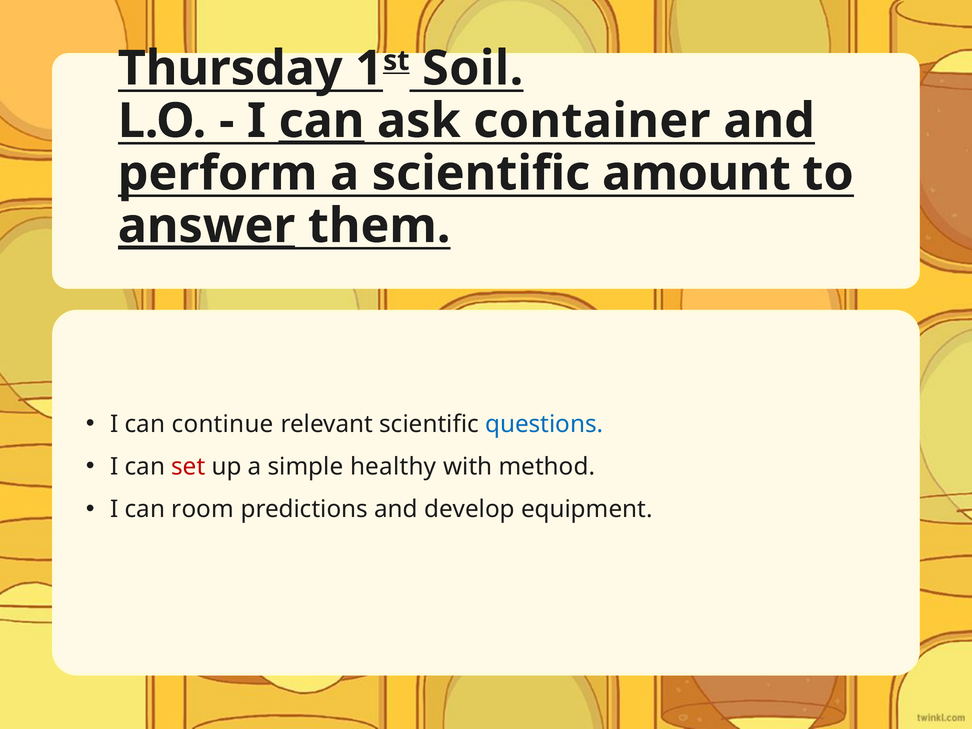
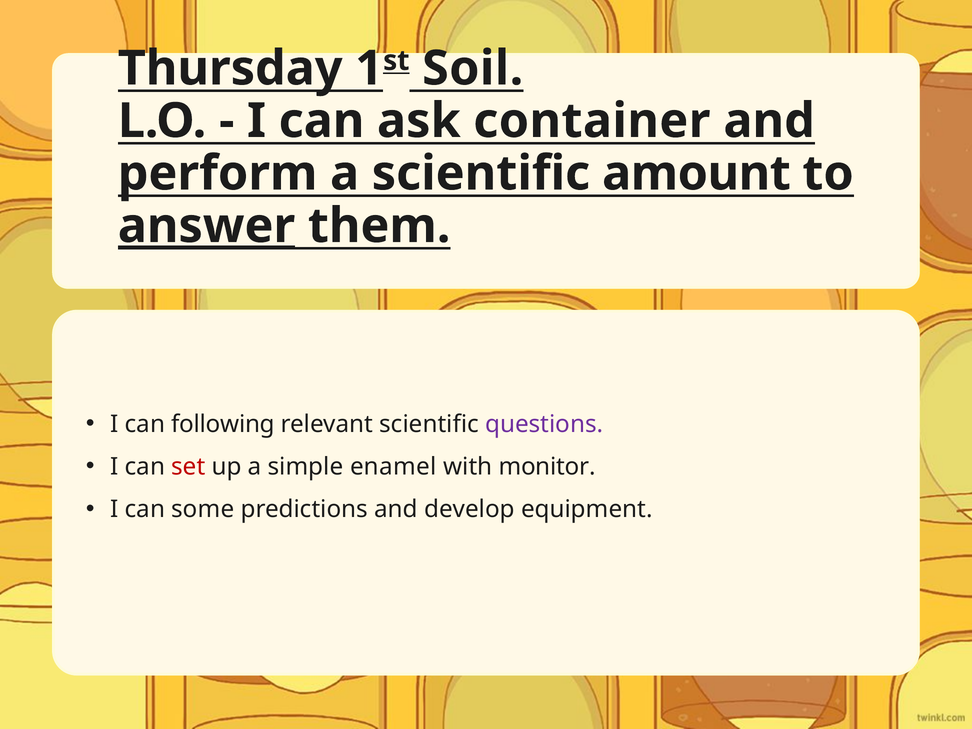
can at (322, 121) underline: present -> none
continue: continue -> following
questions colour: blue -> purple
healthy: healthy -> enamel
method: method -> monitor
room: room -> some
